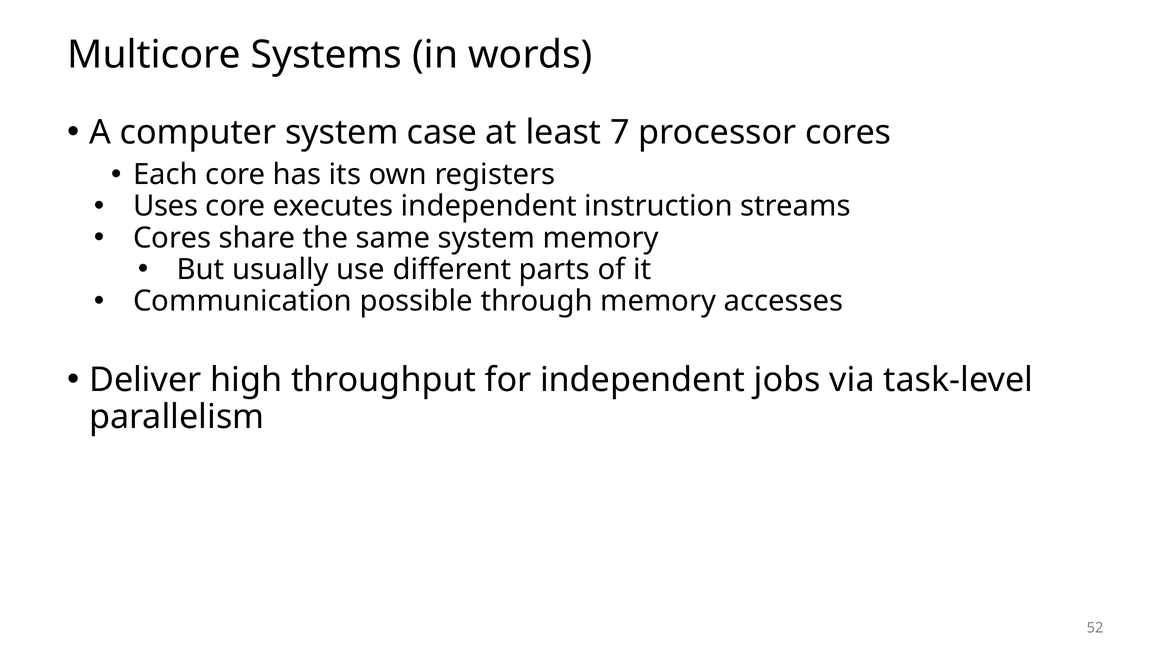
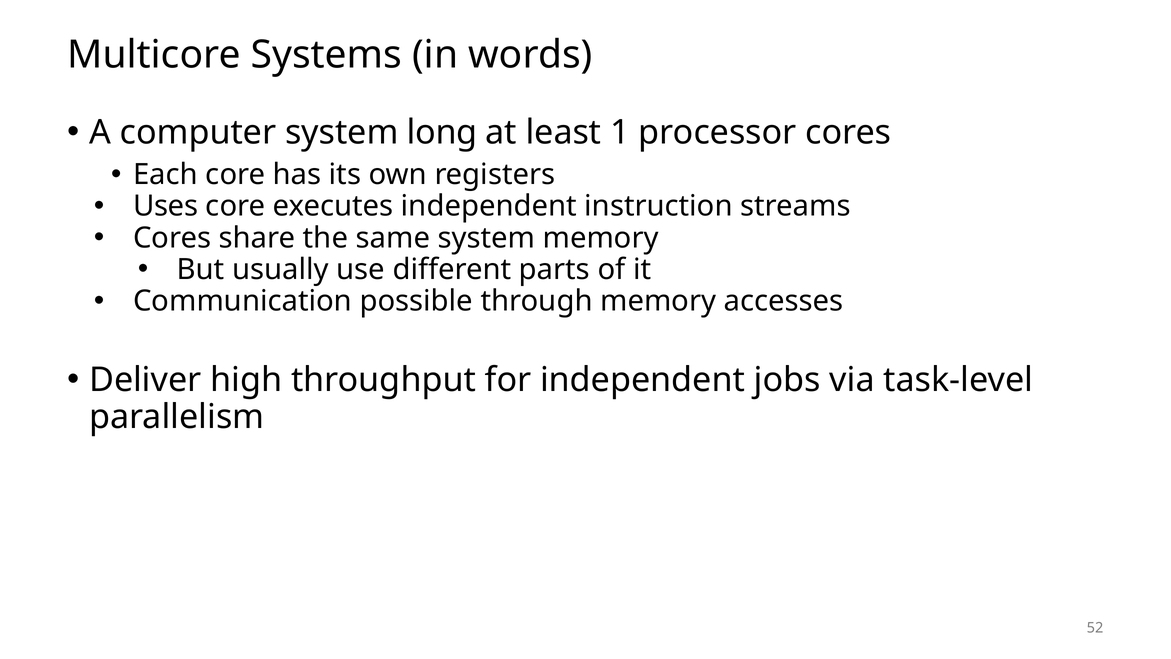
case: case -> long
7: 7 -> 1
